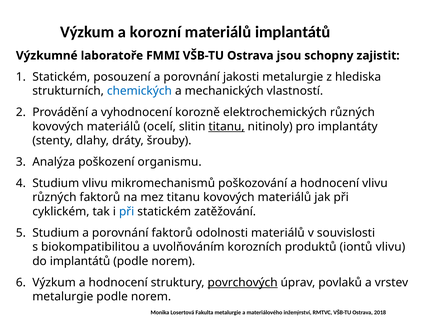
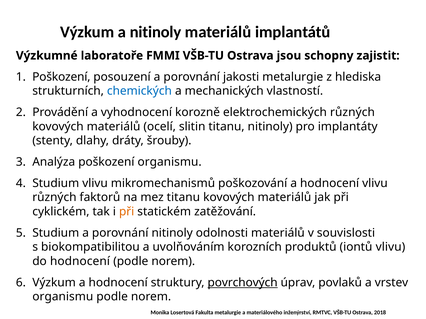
a korozní: korozní -> nitinoly
Statickém at (61, 77): Statickém -> Poškození
titanu at (227, 127) underline: present -> none
při at (127, 212) colour: blue -> orange
porovnání faktorů: faktorů -> nitinoly
do implantátů: implantátů -> hodnocení
metalurgie at (63, 297): metalurgie -> organismu
